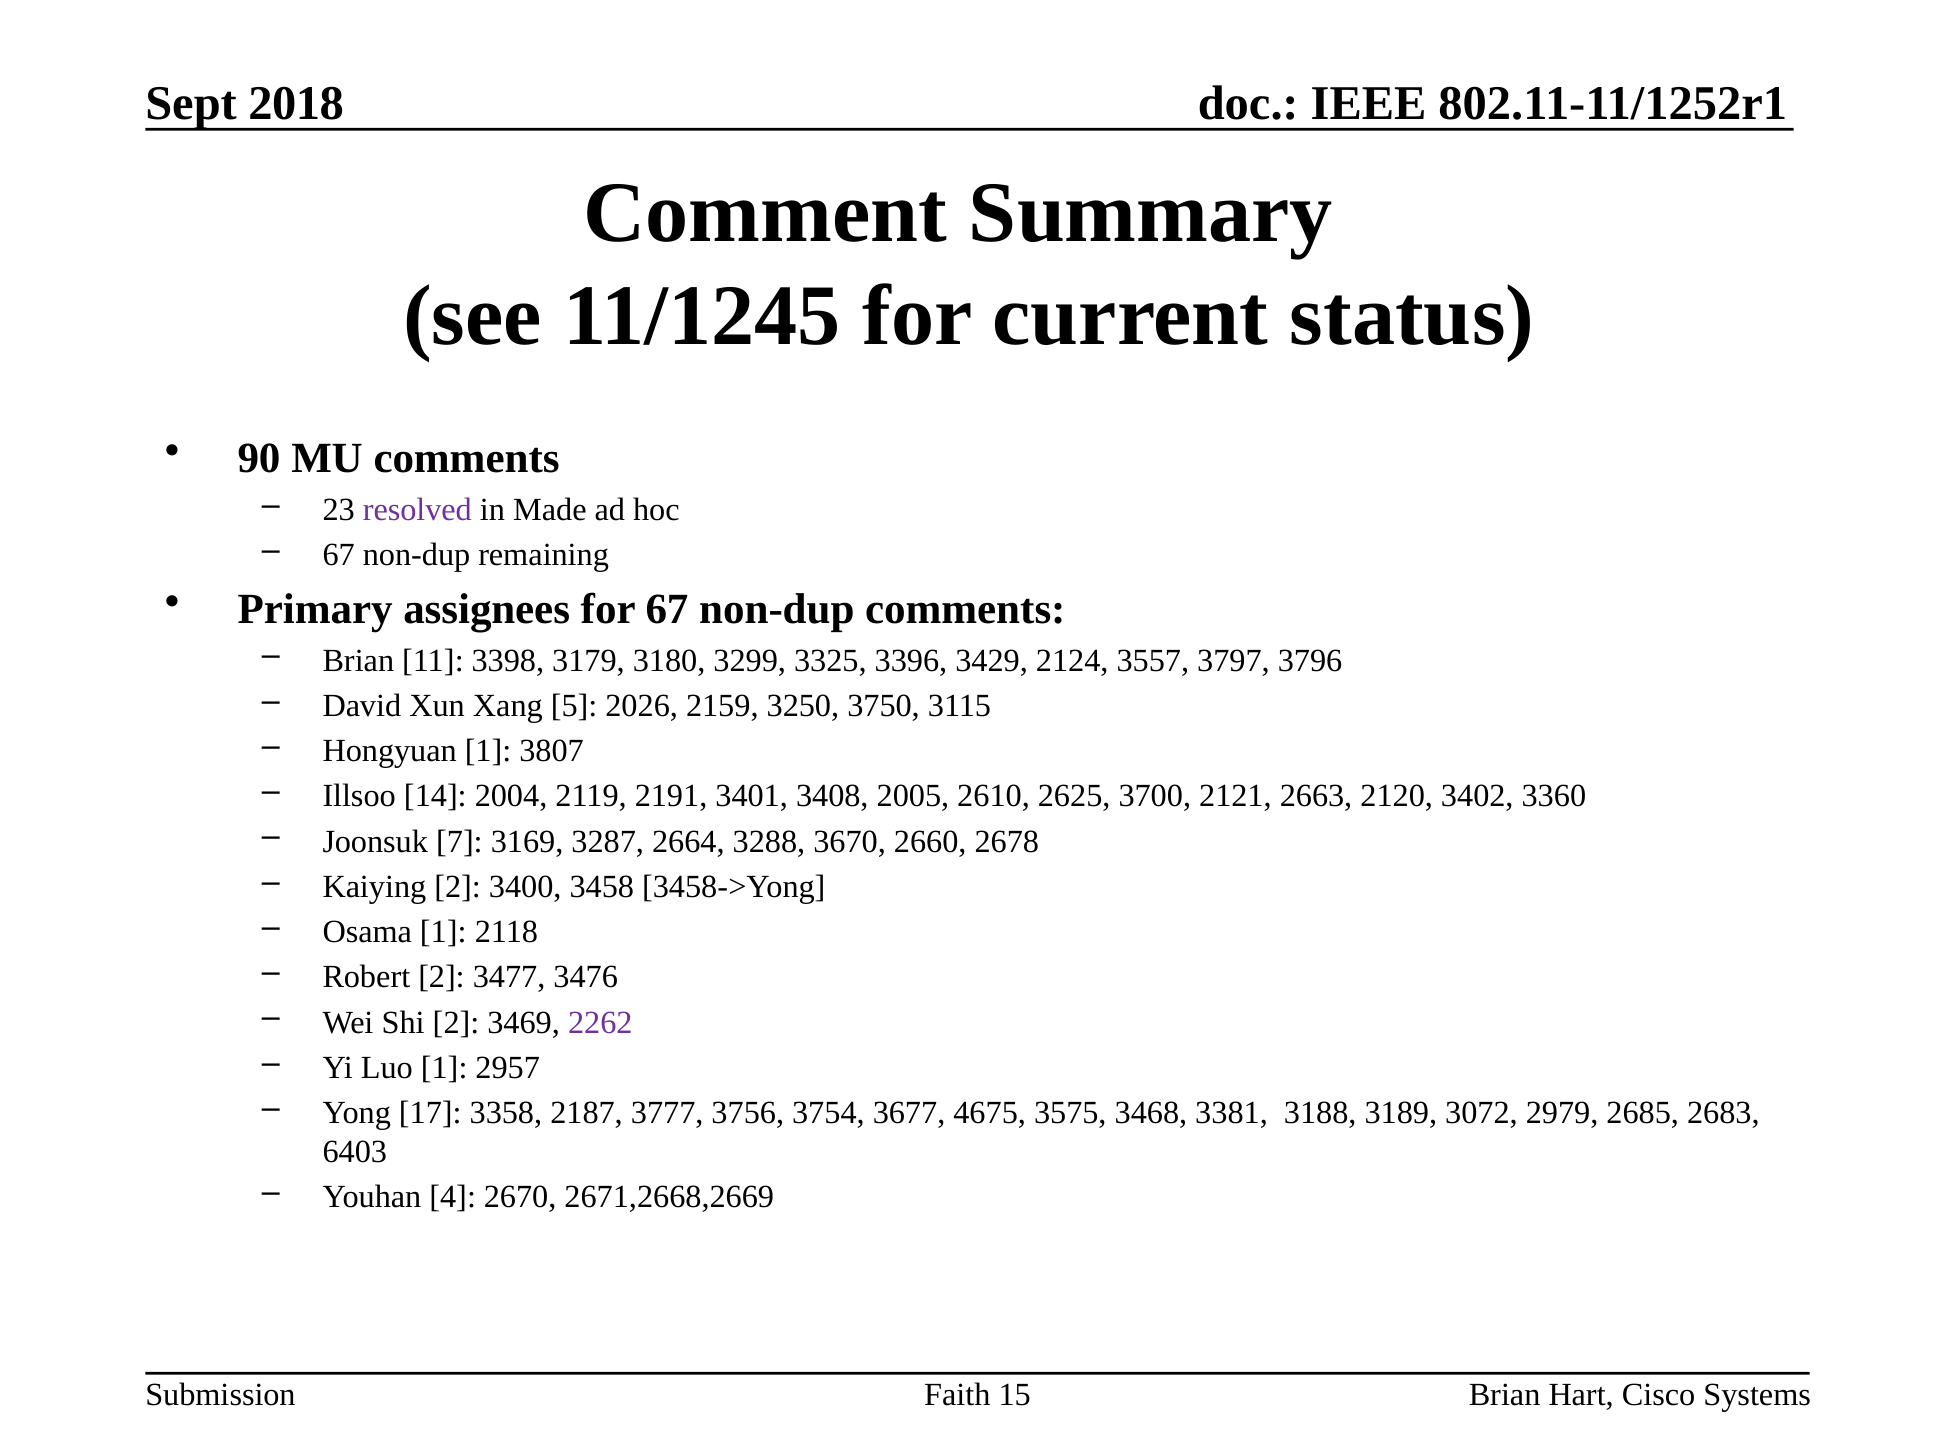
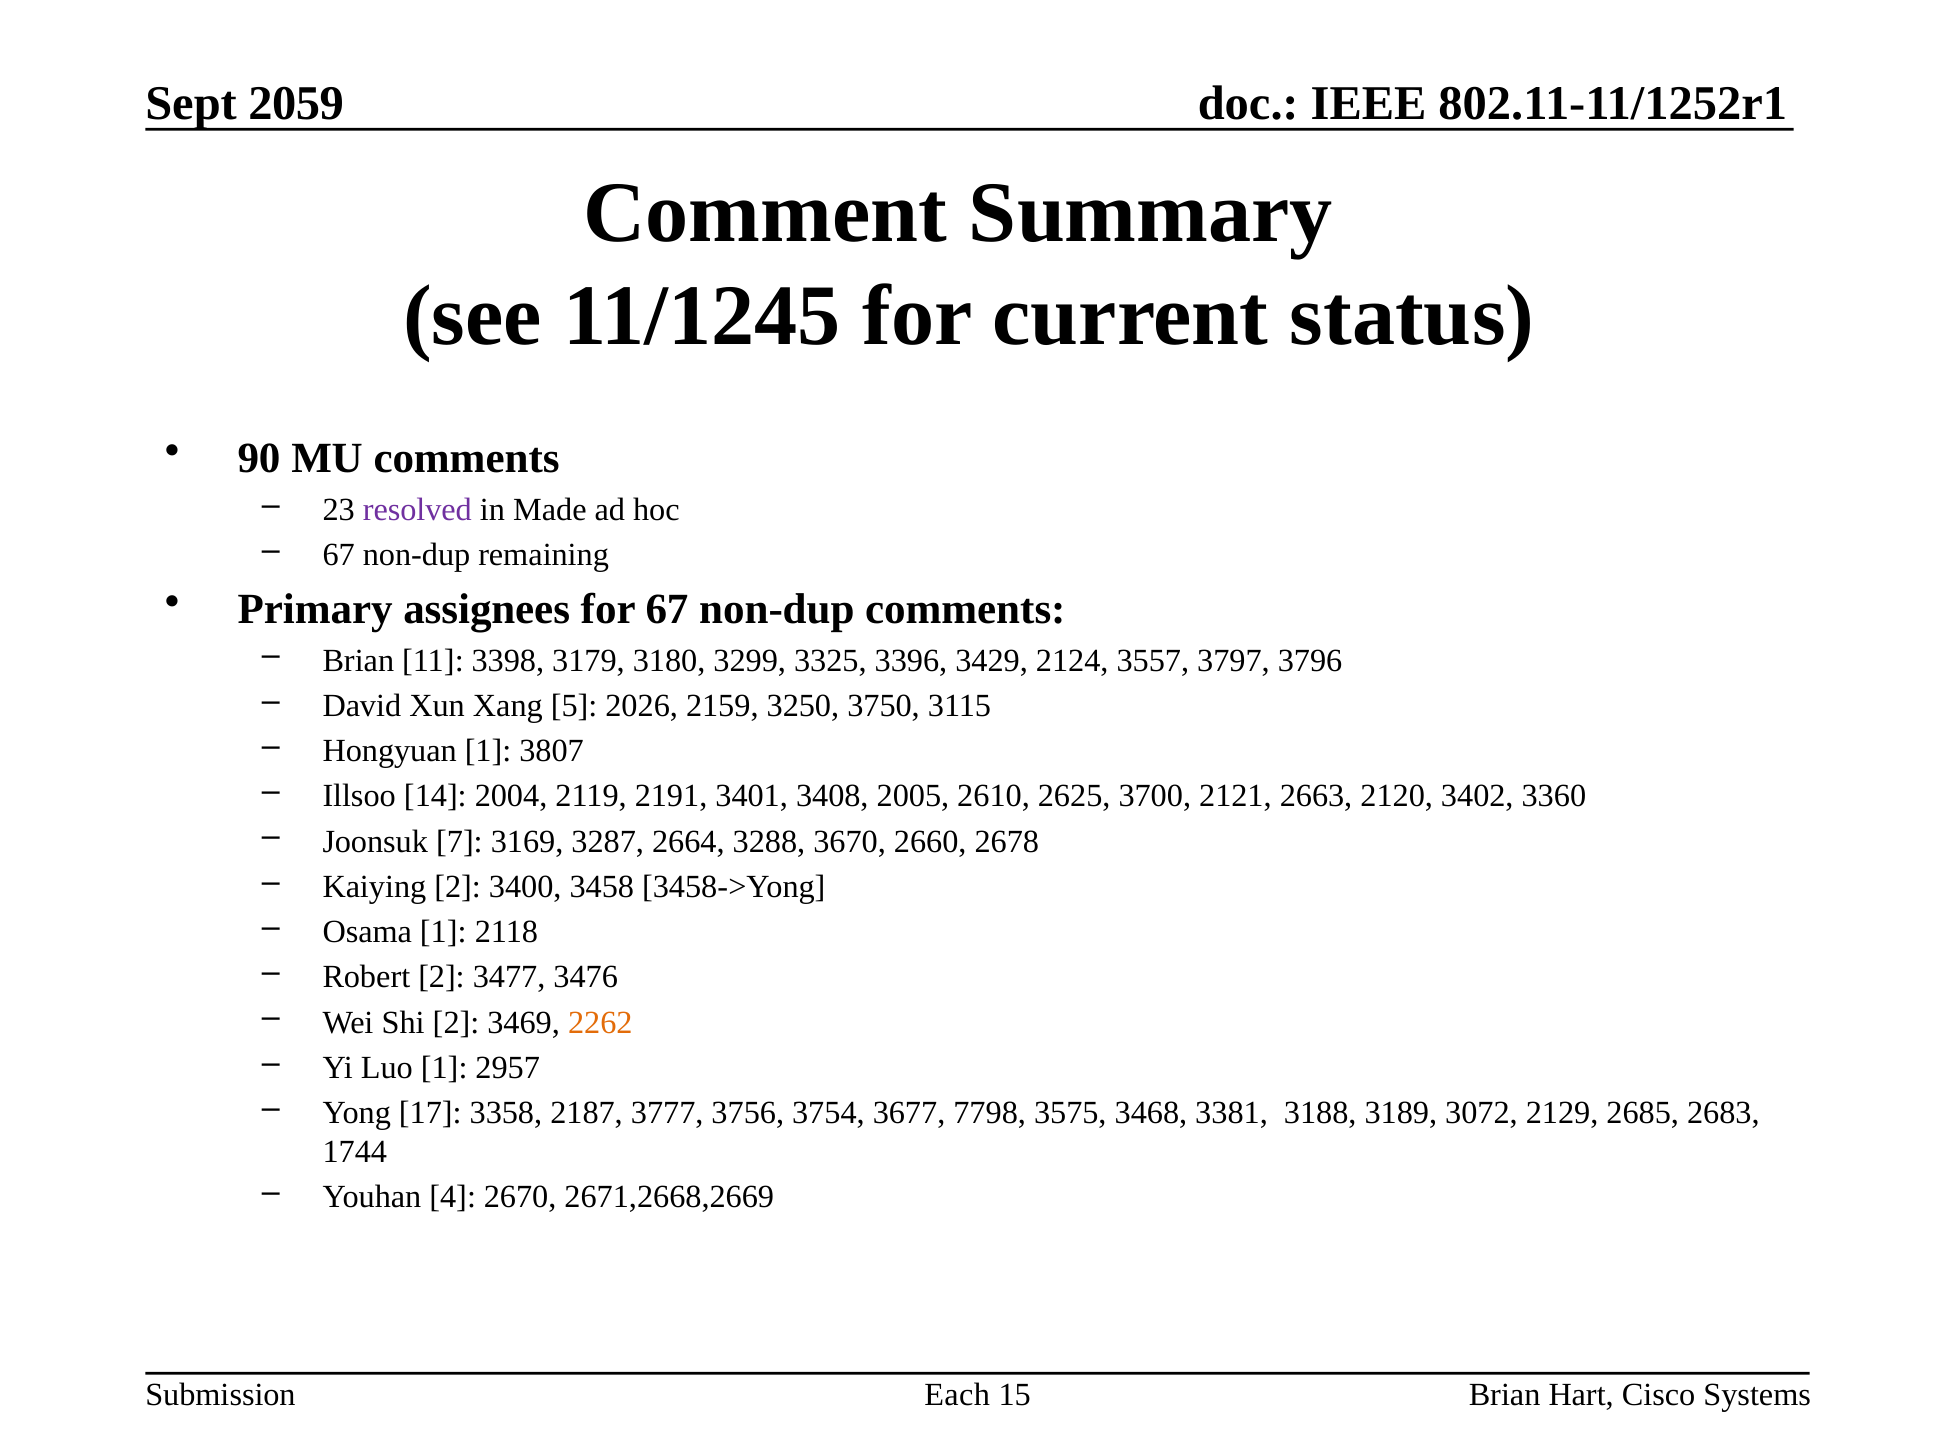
2018: 2018 -> 2059
2262 colour: purple -> orange
4675: 4675 -> 7798
2979: 2979 -> 2129
6403: 6403 -> 1744
Faith: Faith -> Each
